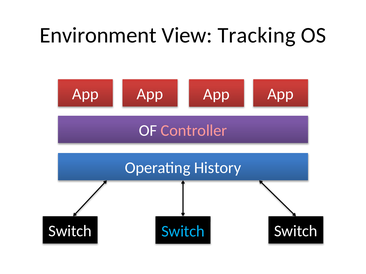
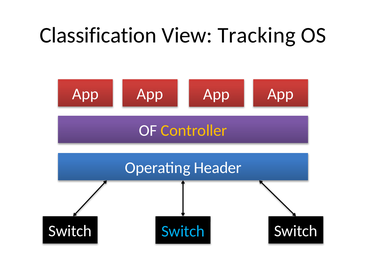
Environment: Environment -> Classification
Controller colour: pink -> yellow
History: History -> Header
